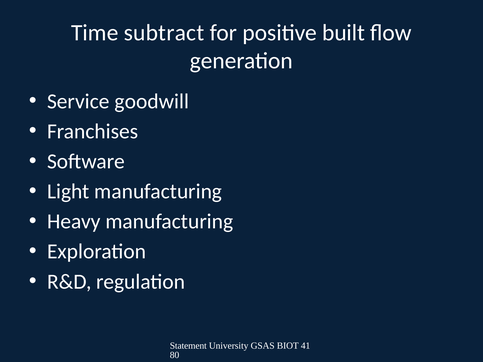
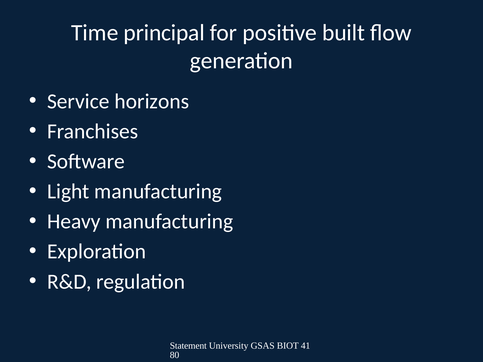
subtract: subtract -> principal
goodwill: goodwill -> horizons
